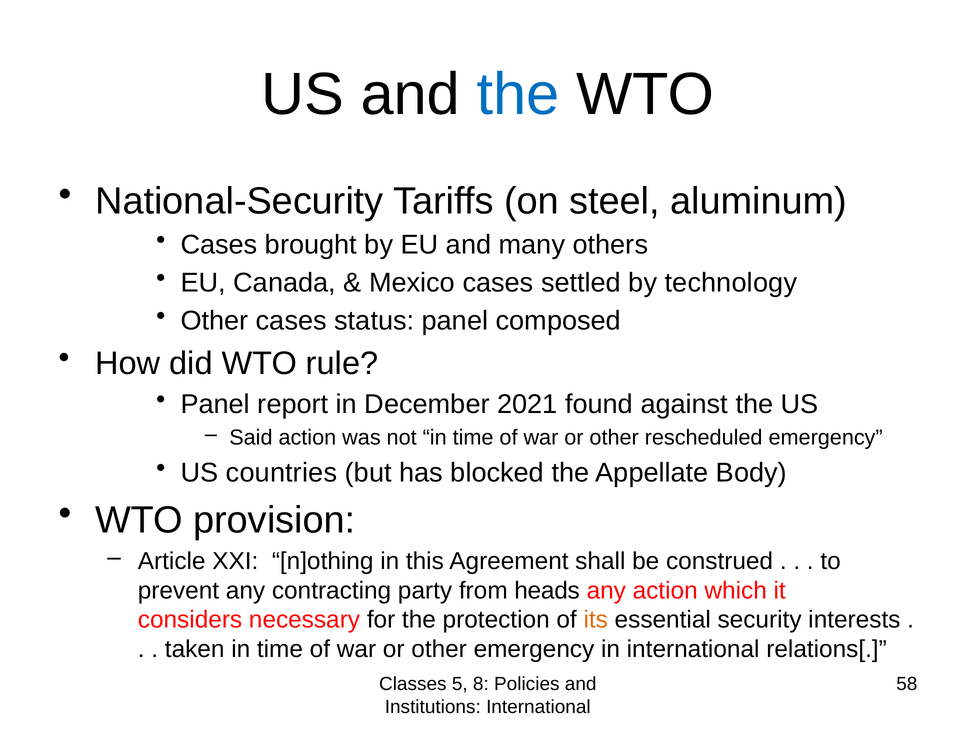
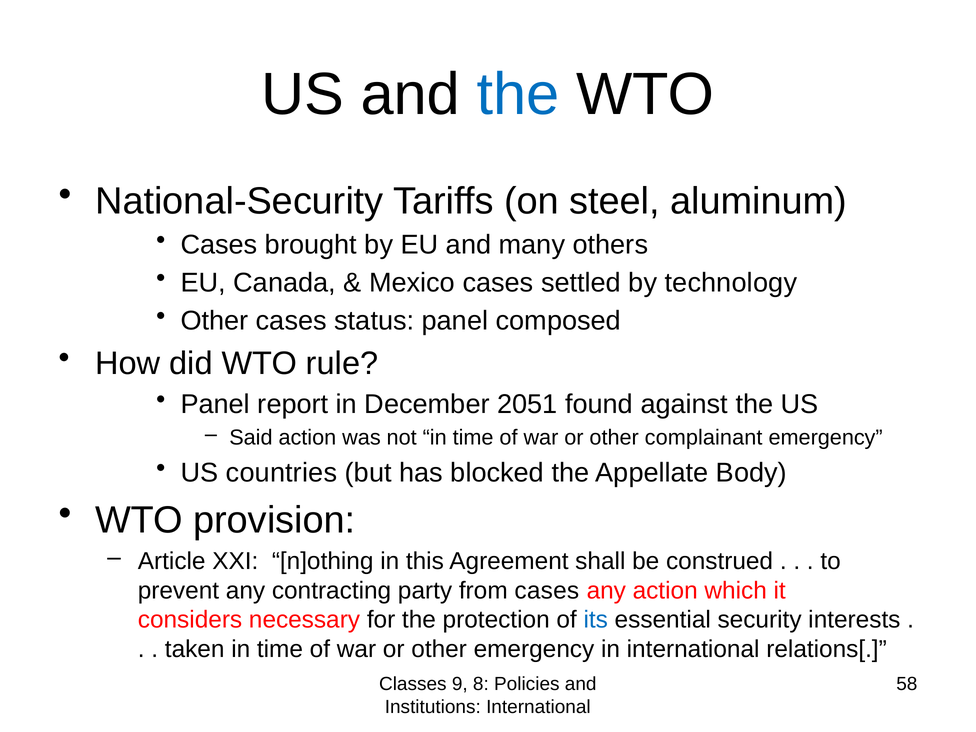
2021: 2021 -> 2051
rescheduled: rescheduled -> complainant
from heads: heads -> cases
its colour: orange -> blue
5: 5 -> 9
